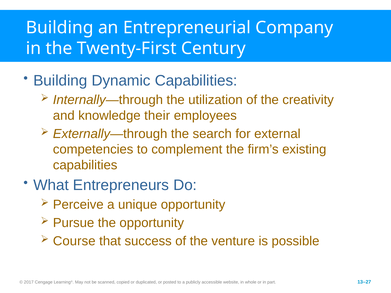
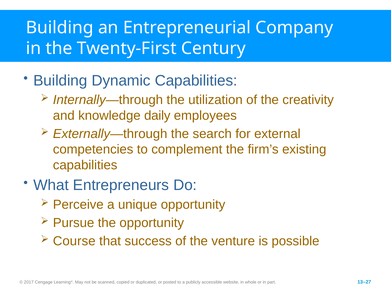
their: their -> daily
